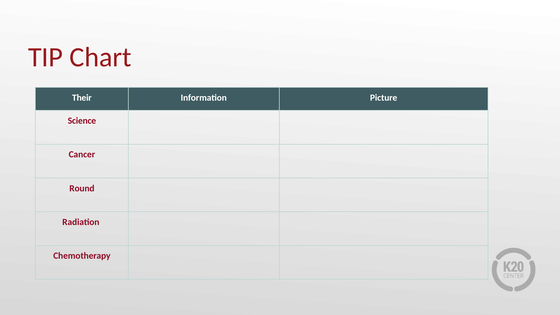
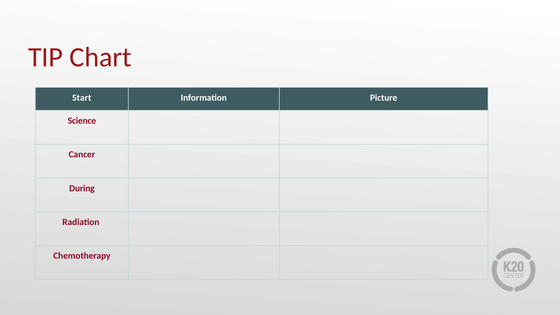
Their: Their -> Start
Round: Round -> During
